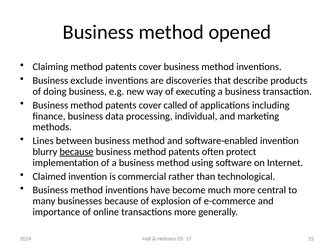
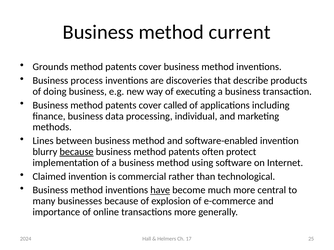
opened: opened -> current
Claiming: Claiming -> Grounds
exclude: exclude -> process
have underline: none -> present
